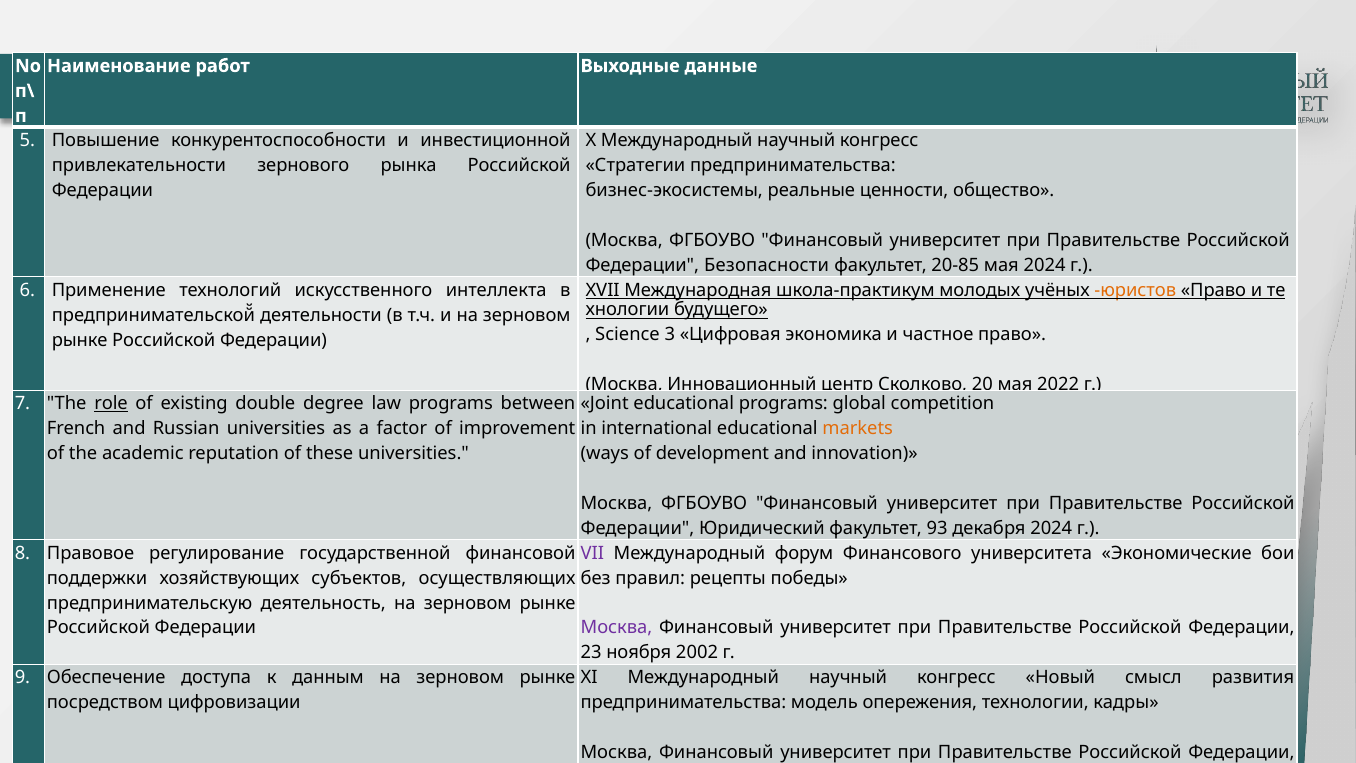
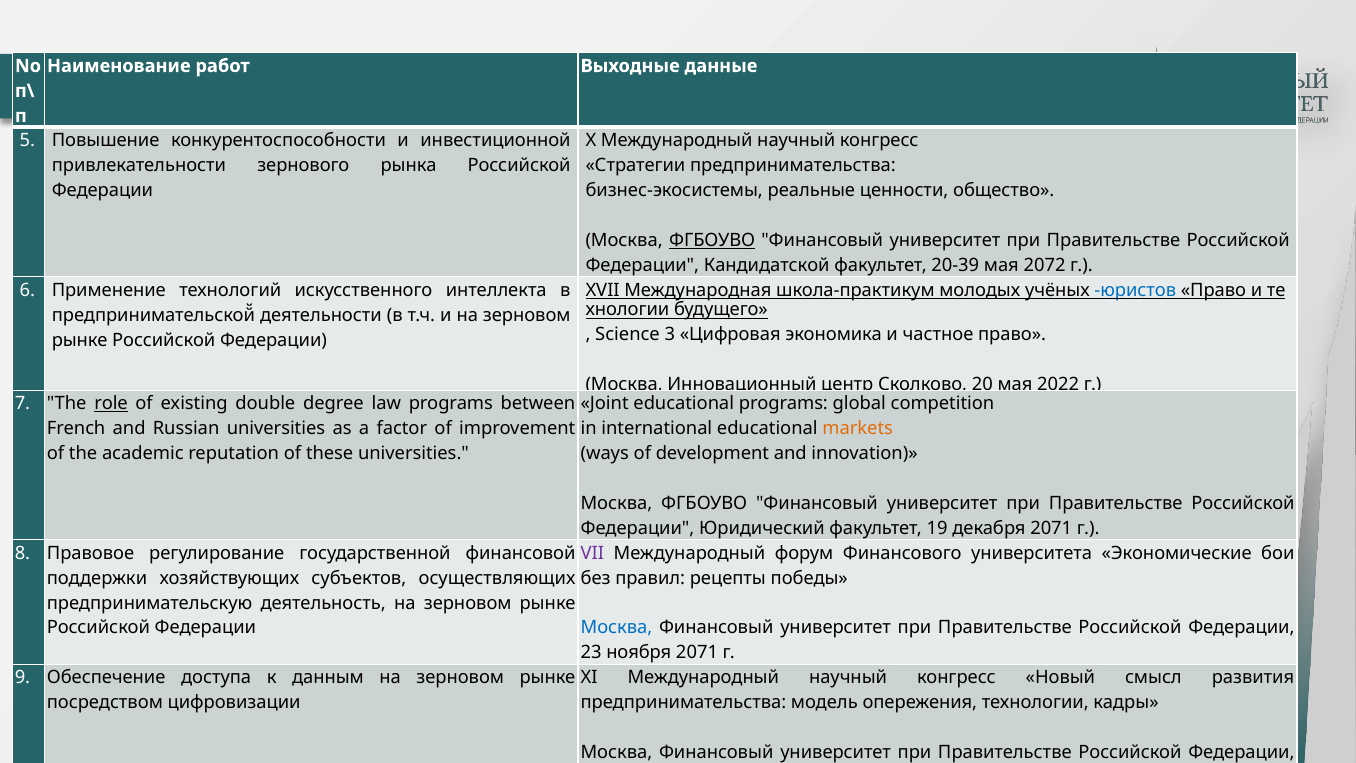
ФГБОУВО at (712, 240) underline: none -> present
Безопасности: Безопасности -> Кандидатской
20-85: 20-85 -> 20-39
мая 2024: 2024 -> 2072
юристов colour: orange -> blue
93: 93 -> 19
декабря 2024: 2024 -> 2071
Москва at (616, 628) colour: purple -> blue
ноября 2002: 2002 -> 2071
